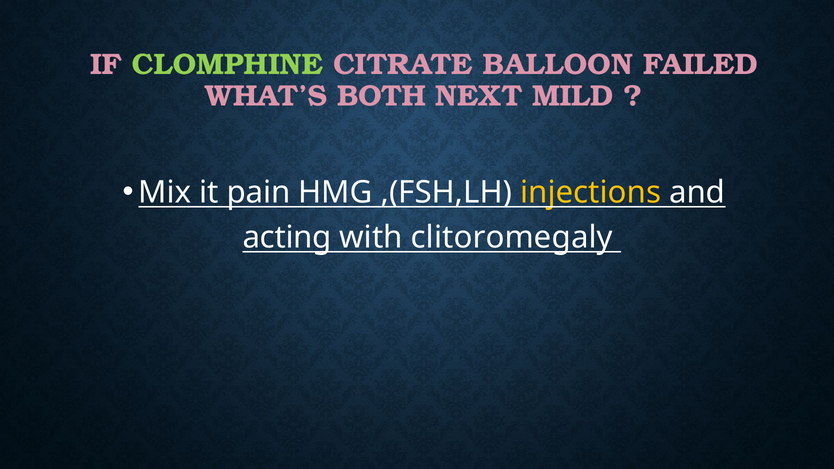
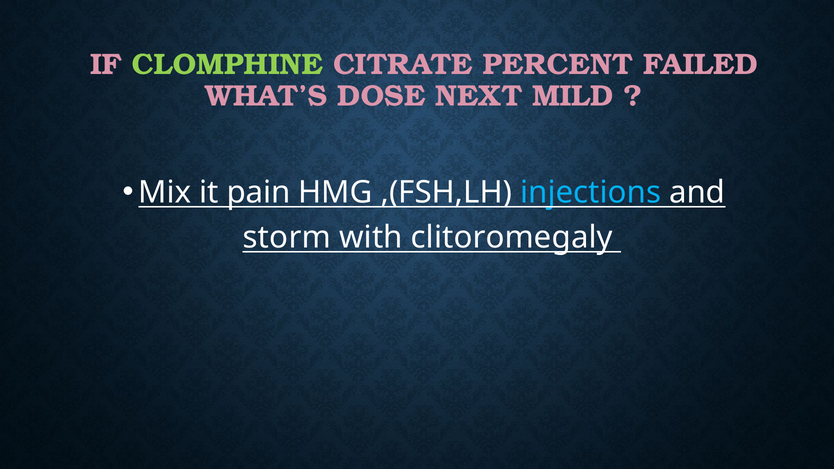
BALLOON: BALLOON -> PERCENT
BOTH: BOTH -> DOSE
injections colour: yellow -> light blue
acting: acting -> storm
